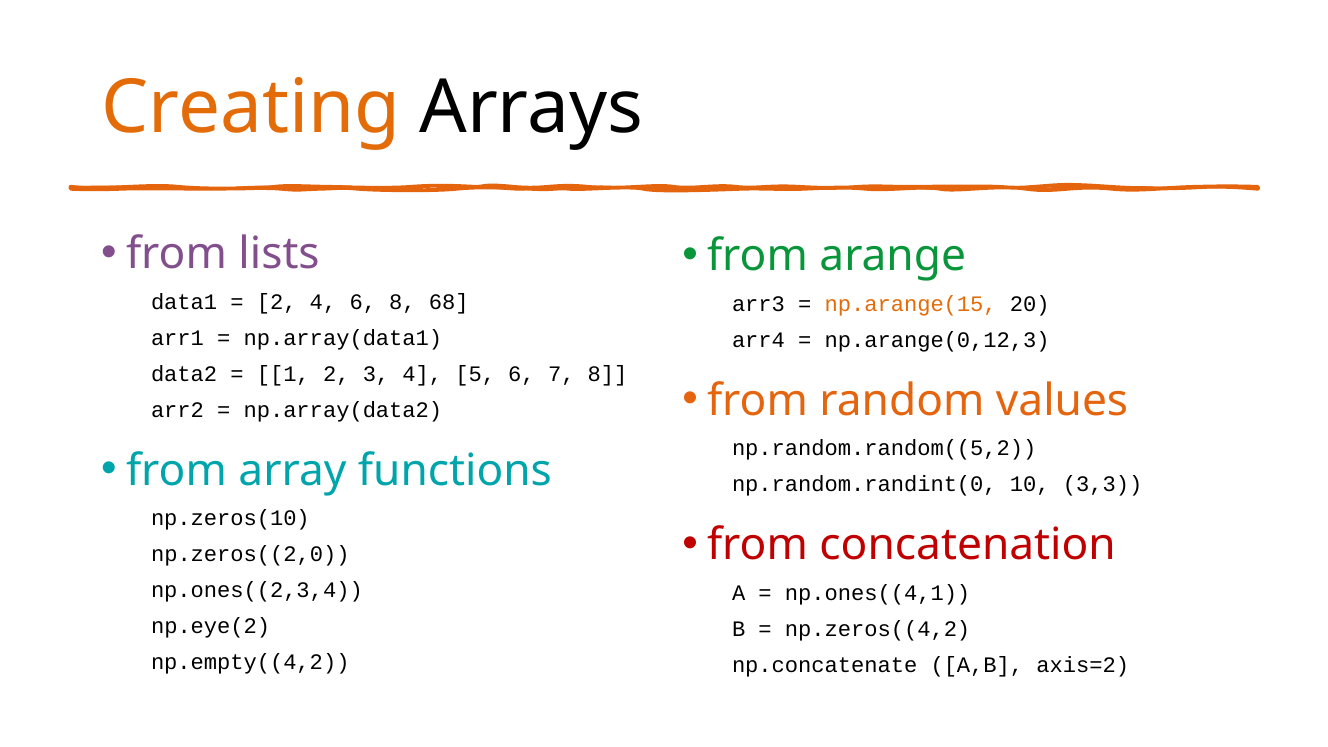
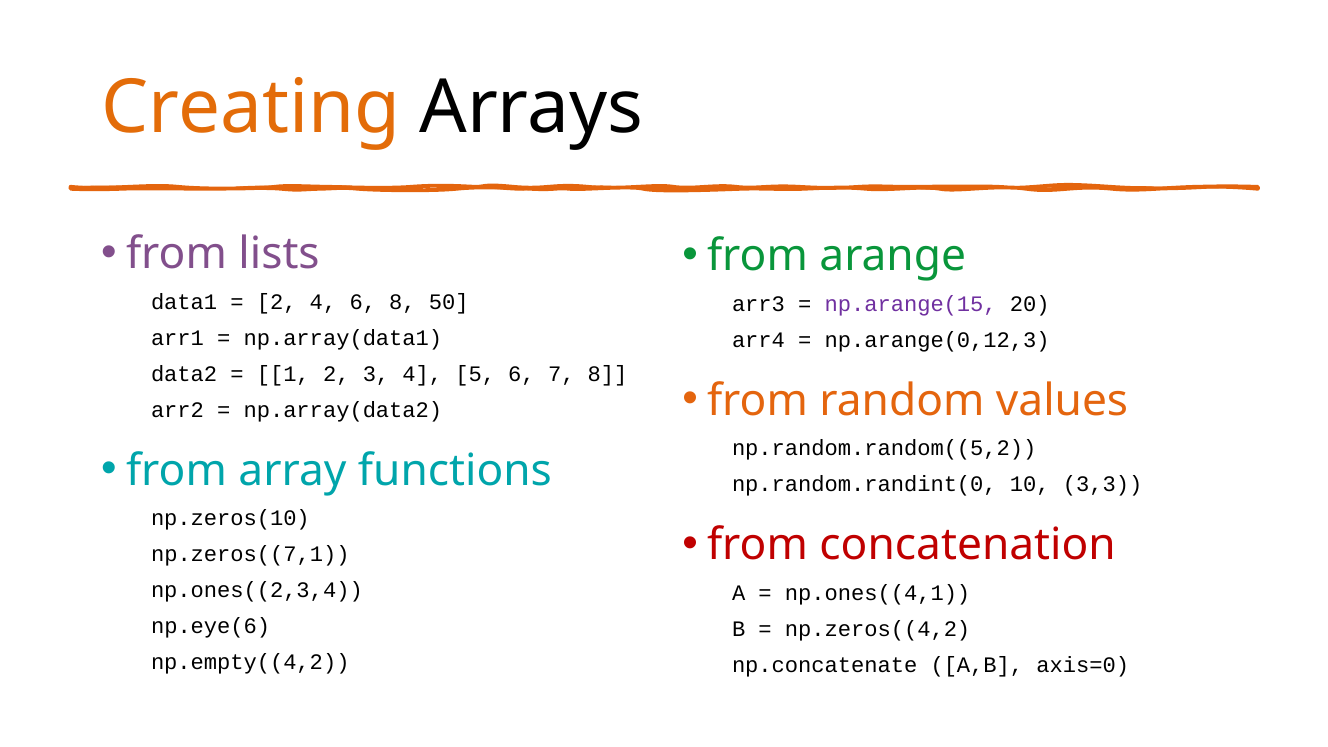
68: 68 -> 50
np.arange(15 colour: orange -> purple
np.zeros((2,0: np.zeros((2,0 -> np.zeros((7,1
np.eye(2: np.eye(2 -> np.eye(6
axis=2: axis=2 -> axis=0
